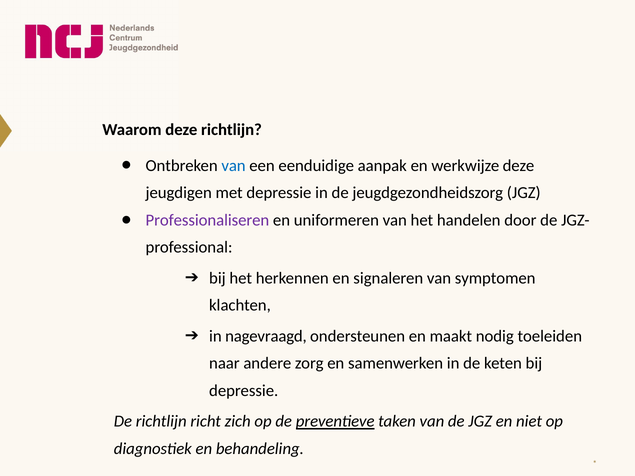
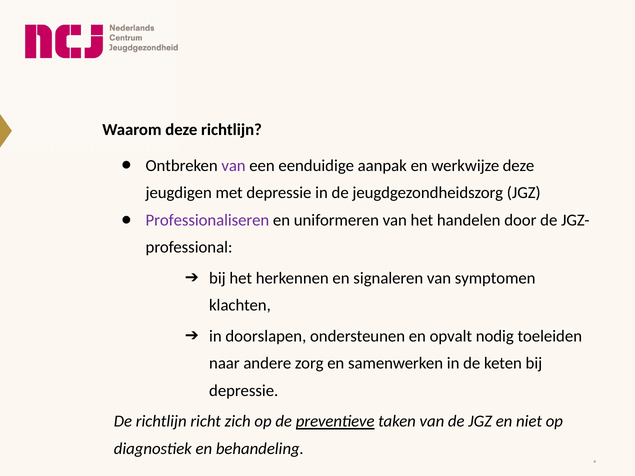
van at (234, 166) colour: blue -> purple
nagevraagd: nagevraagd -> doorslapen
maakt: maakt -> opvalt
